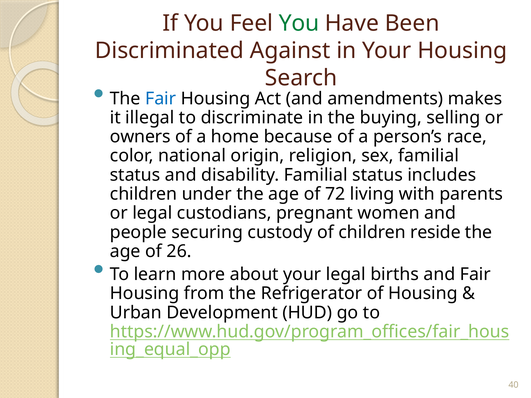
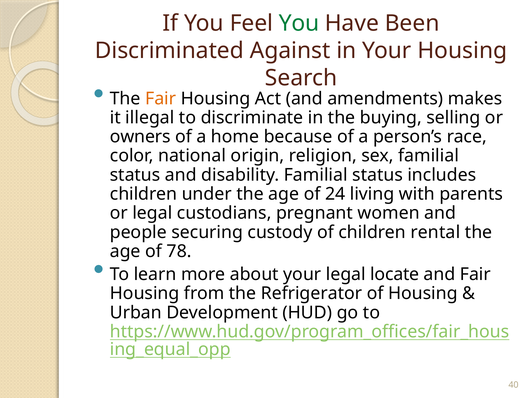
Fair at (161, 99) colour: blue -> orange
72: 72 -> 24
reside: reside -> rental
26: 26 -> 78
births: births -> locate
